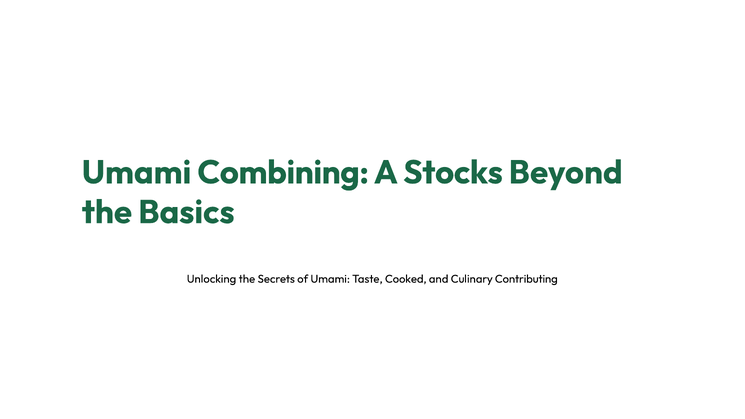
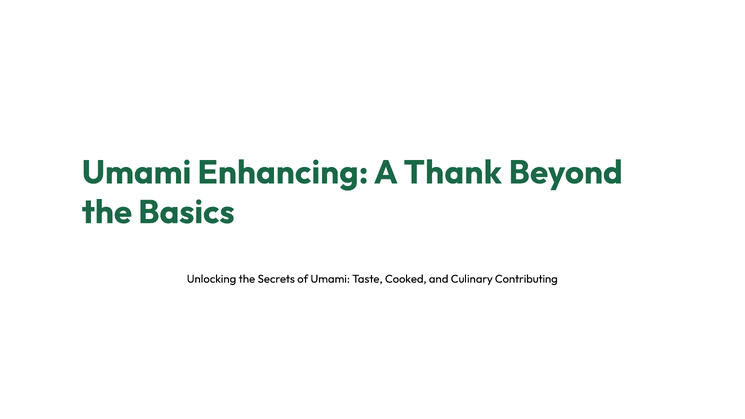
Combining: Combining -> Enhancing
Stocks: Stocks -> Thank
